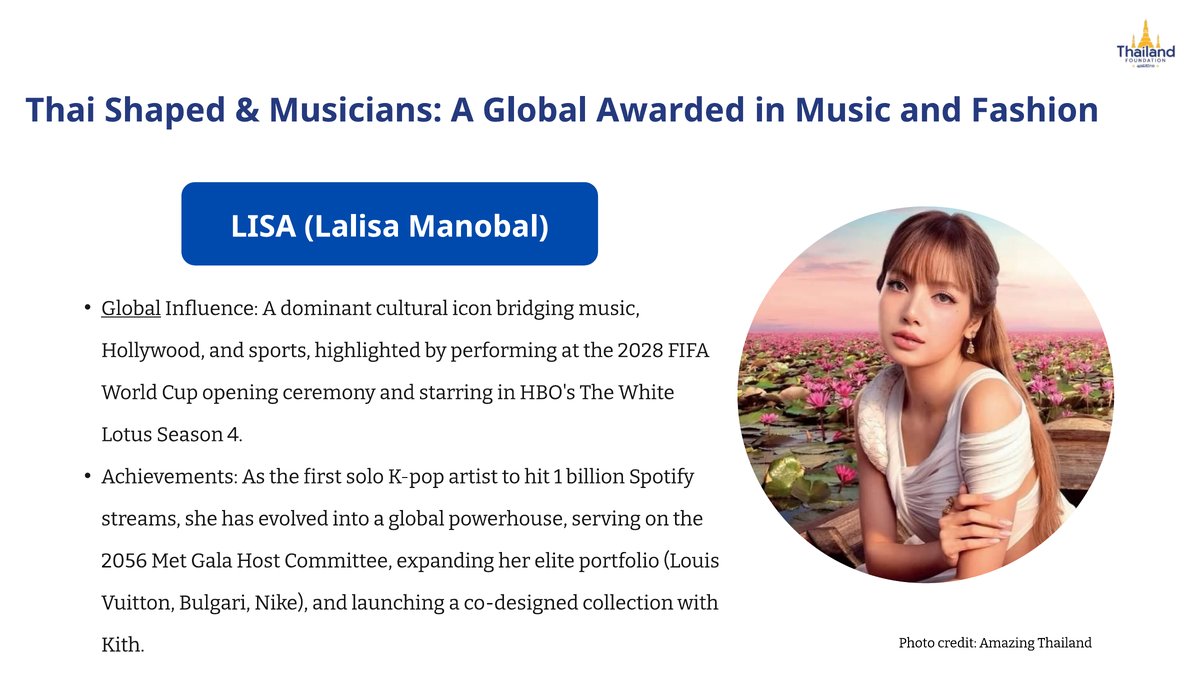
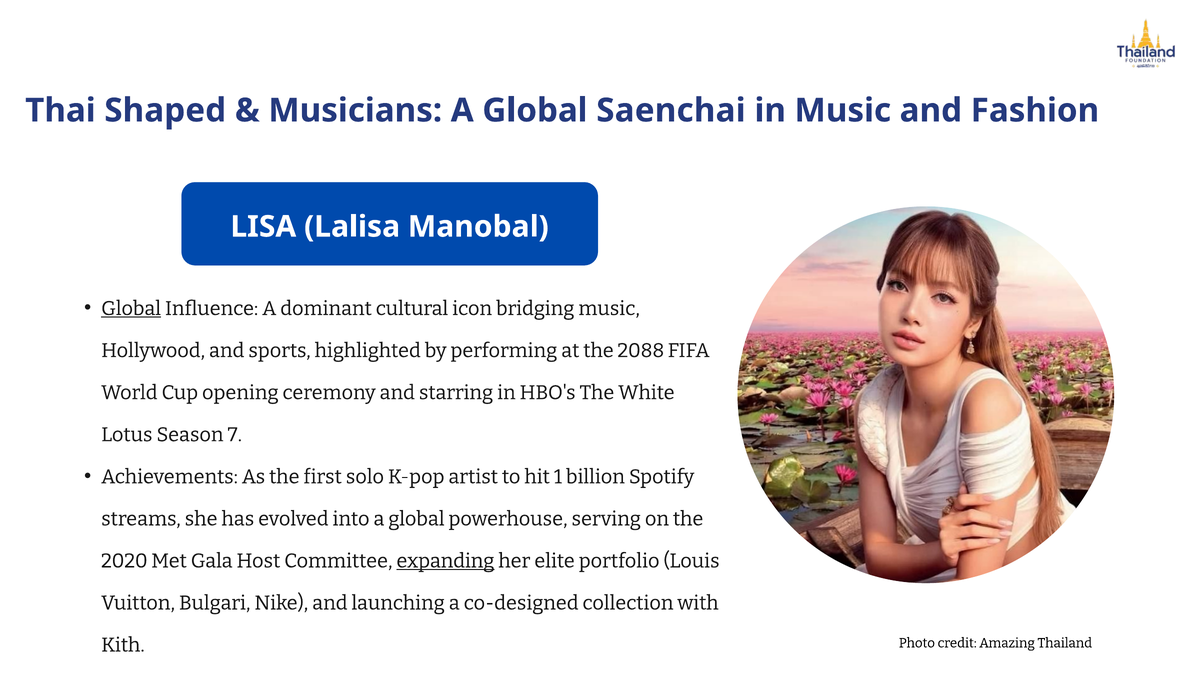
Awarded: Awarded -> Saenchai
2028: 2028 -> 2088
4: 4 -> 7
2056: 2056 -> 2020
expanding underline: none -> present
